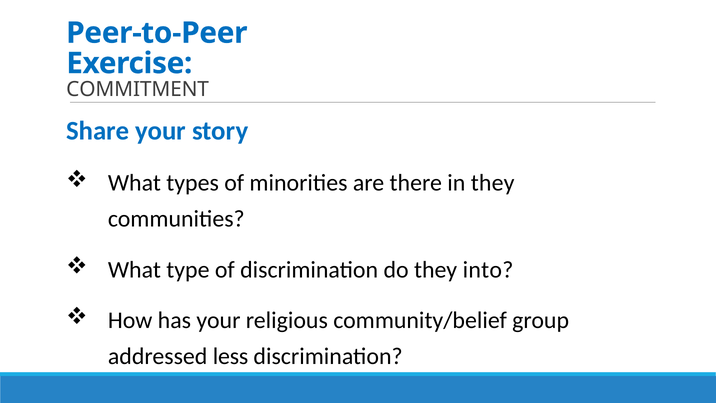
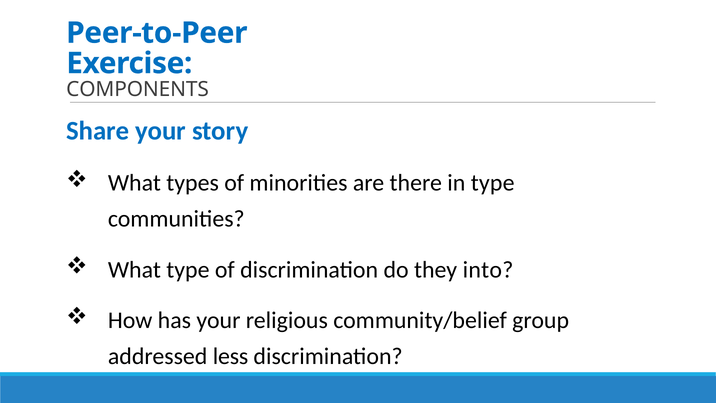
COMMITMENT: COMMITMENT -> COMPONENTS
in they: they -> type
